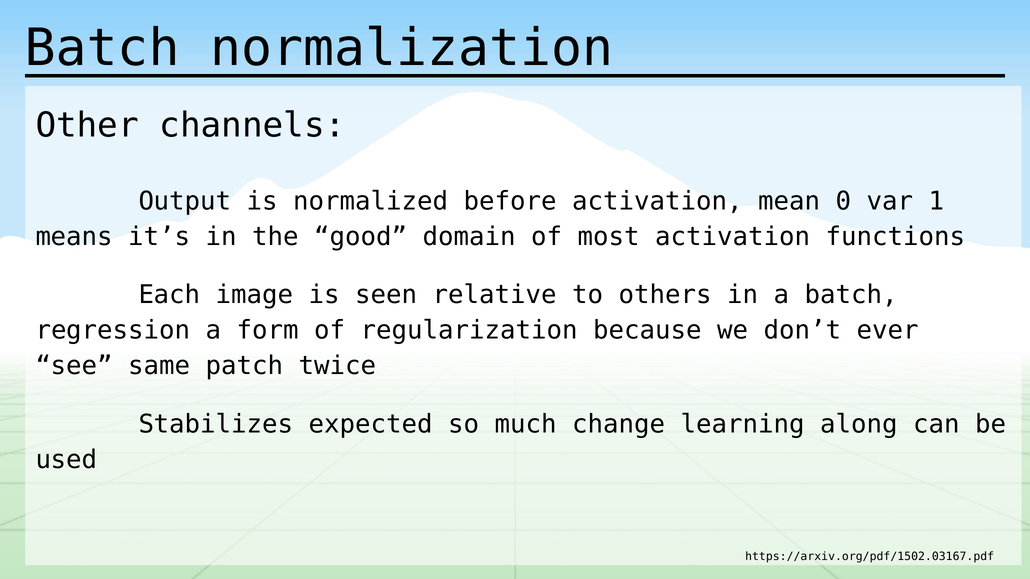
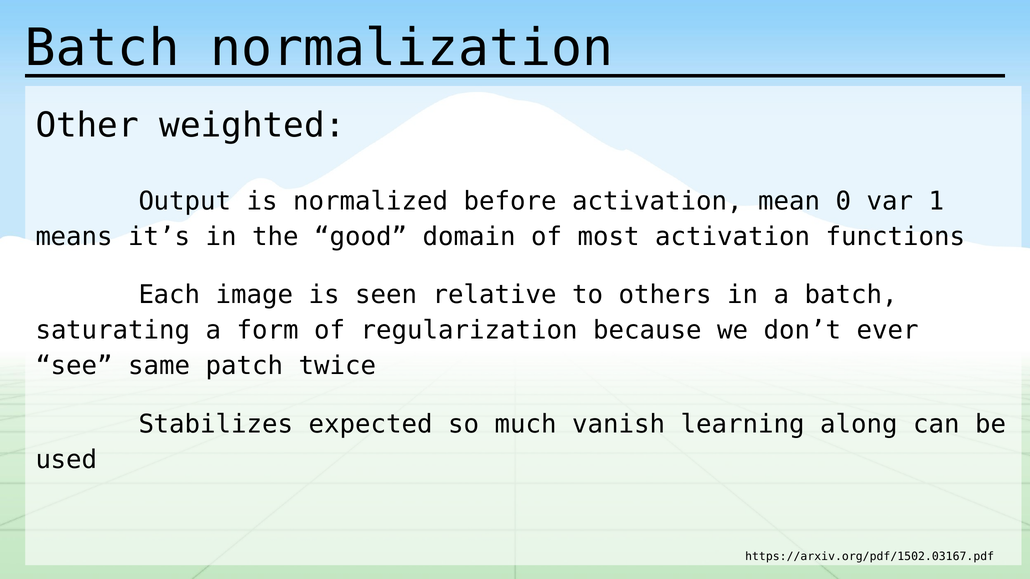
channels: channels -> weighted
regression: regression -> saturating
change: change -> vanish
